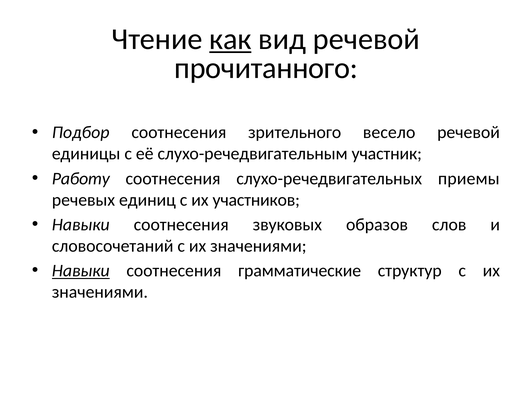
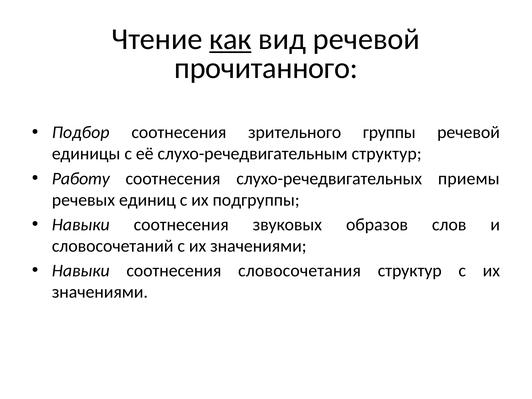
весело: весело -> группы
слухо-речедвигательным участник: участник -> структур
участников: участников -> подгруппы
Навыки at (81, 271) underline: present -> none
грамматические: грамматические -> словосочетания
